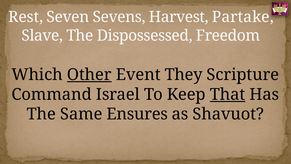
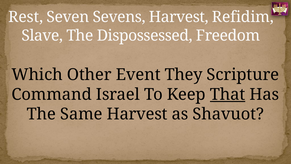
Partake: Partake -> Refidim
Other underline: present -> none
Same Ensures: Ensures -> Harvest
